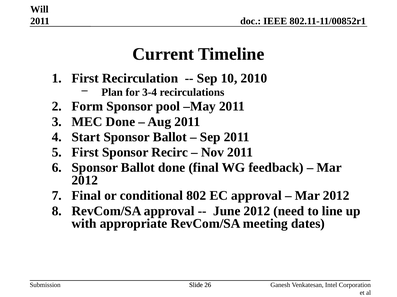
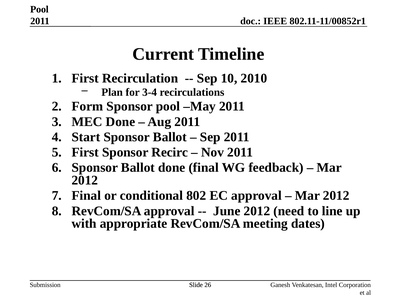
Will at (39, 9): Will -> Pool
